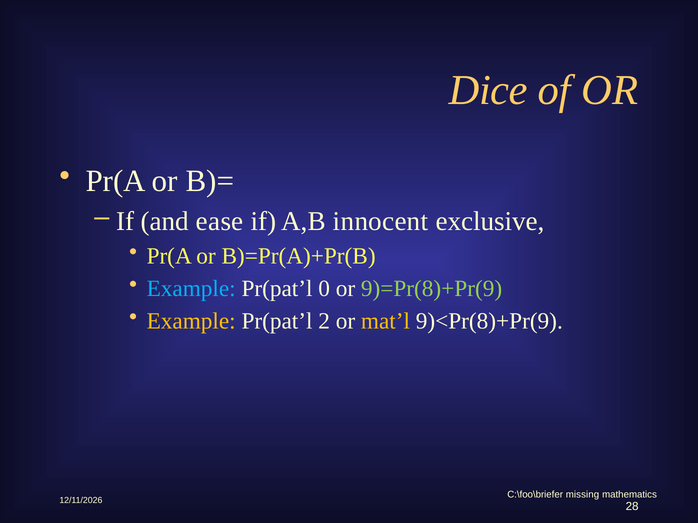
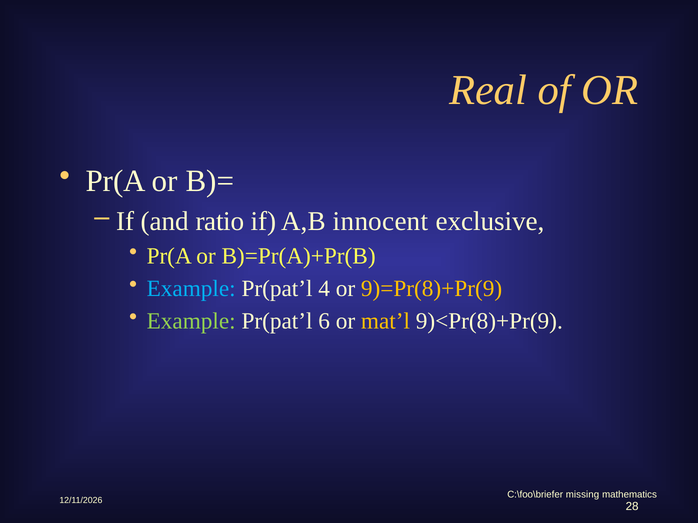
Dice: Dice -> Real
ease: ease -> ratio
0: 0 -> 4
9)=Pr(8)+Pr(9 colour: light green -> yellow
Example at (191, 321) colour: yellow -> light green
2: 2 -> 6
